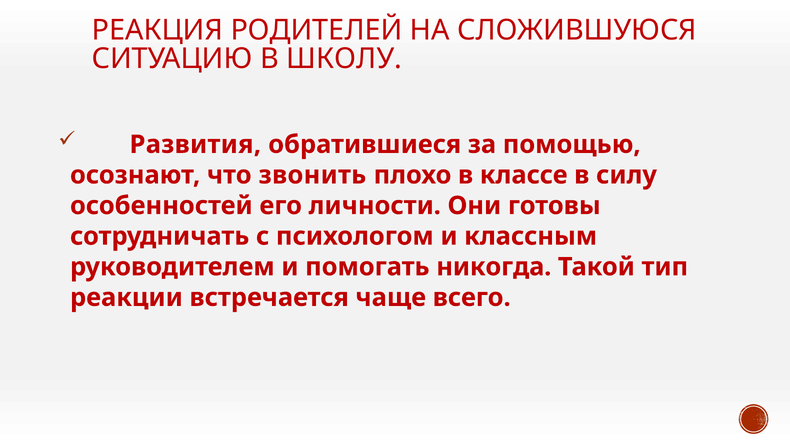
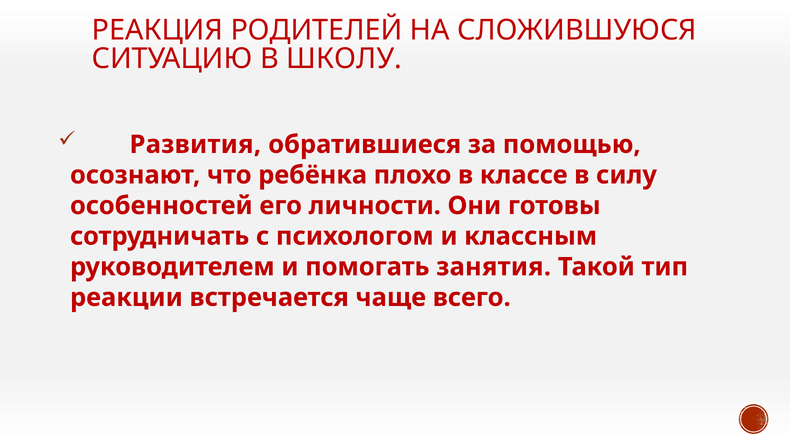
звонить: звонить -> ребёнка
никогда: никогда -> занятия
